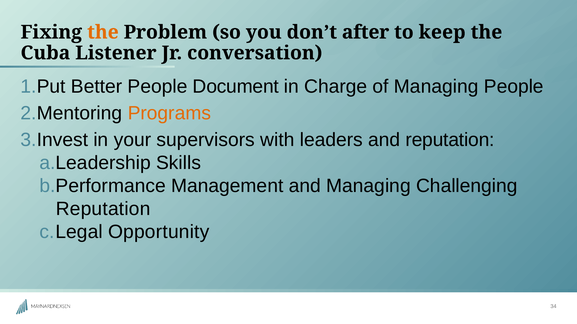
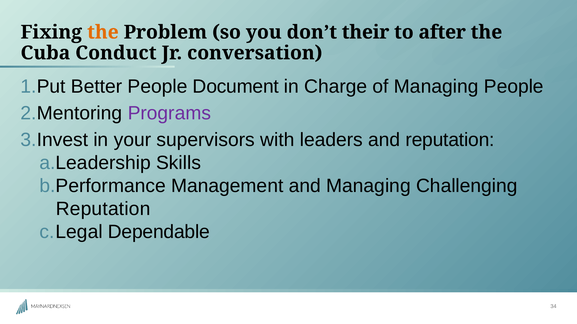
after: after -> their
keep: keep -> after
Listener: Listener -> Conduct
Programs colour: orange -> purple
Opportunity: Opportunity -> Dependable
